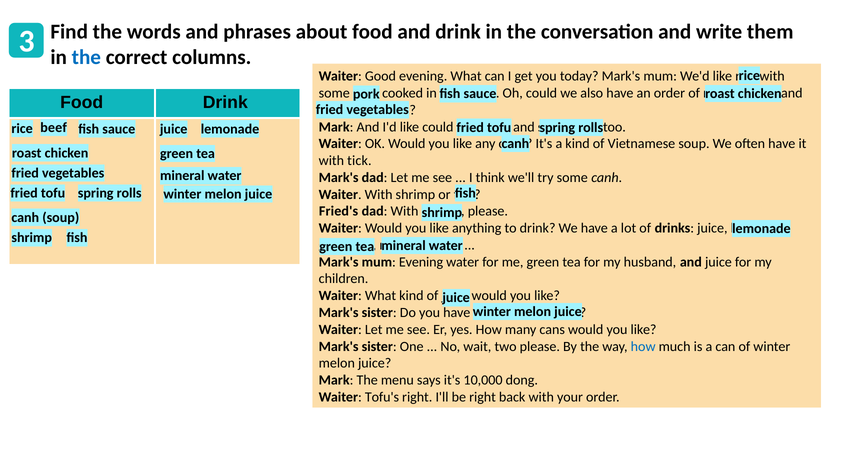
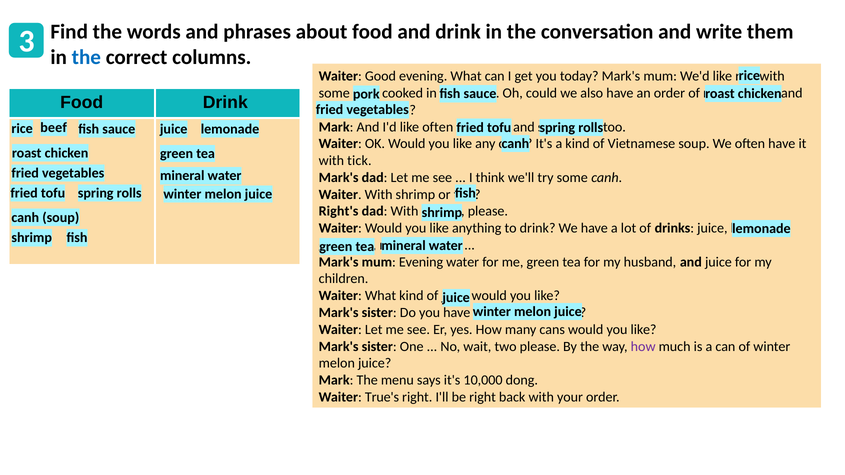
like could: could -> often
Fried's: Fried's -> Right's
how at (643, 347) colour: blue -> purple
Tofu's: Tofu's -> True's
